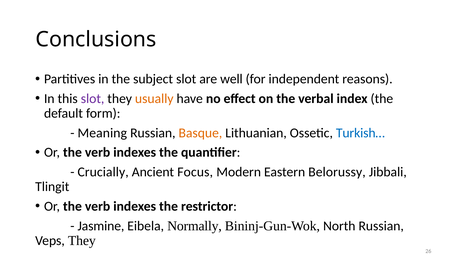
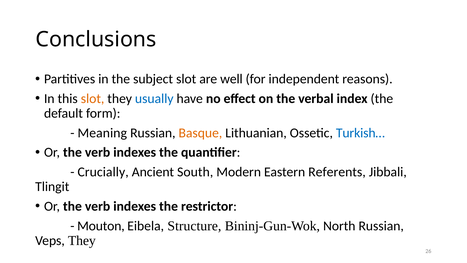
slot at (93, 98) colour: purple -> orange
usually colour: orange -> blue
Focus: Focus -> South
Belorussy: Belorussy -> Referents
Jasmine: Jasmine -> Mouton
Normally: Normally -> Structure
